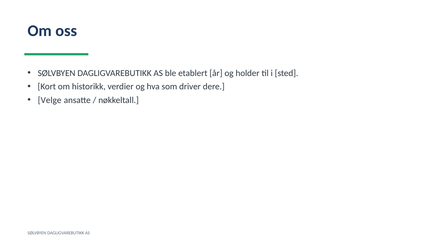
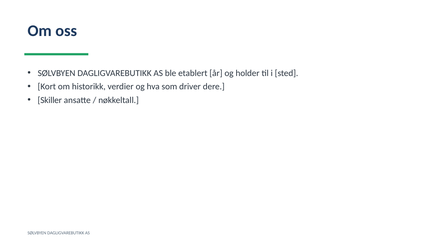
Velge: Velge -> Skiller
